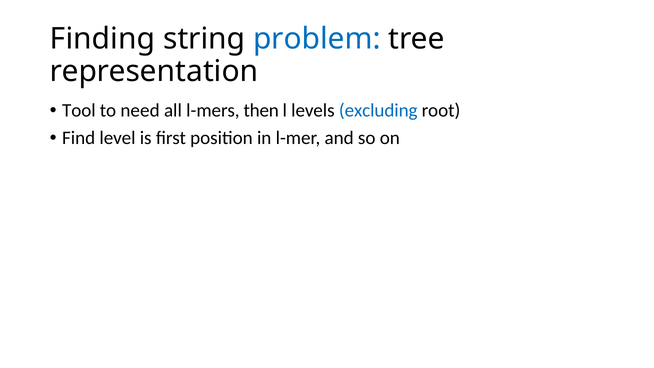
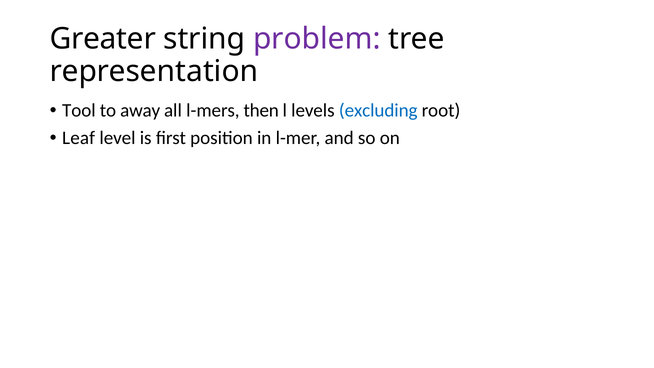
Finding: Finding -> Greater
problem colour: blue -> purple
need: need -> away
Find: Find -> Leaf
